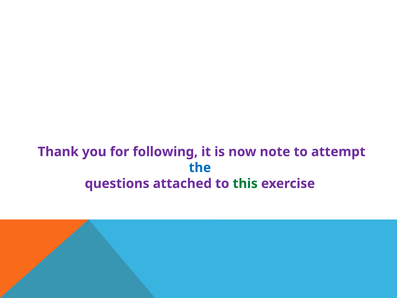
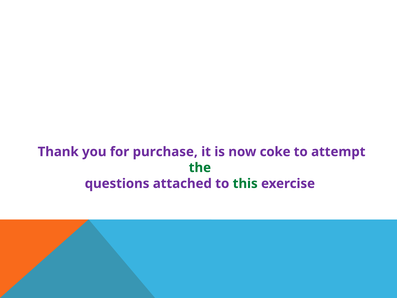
following: following -> purchase
note: note -> coke
the colour: blue -> green
